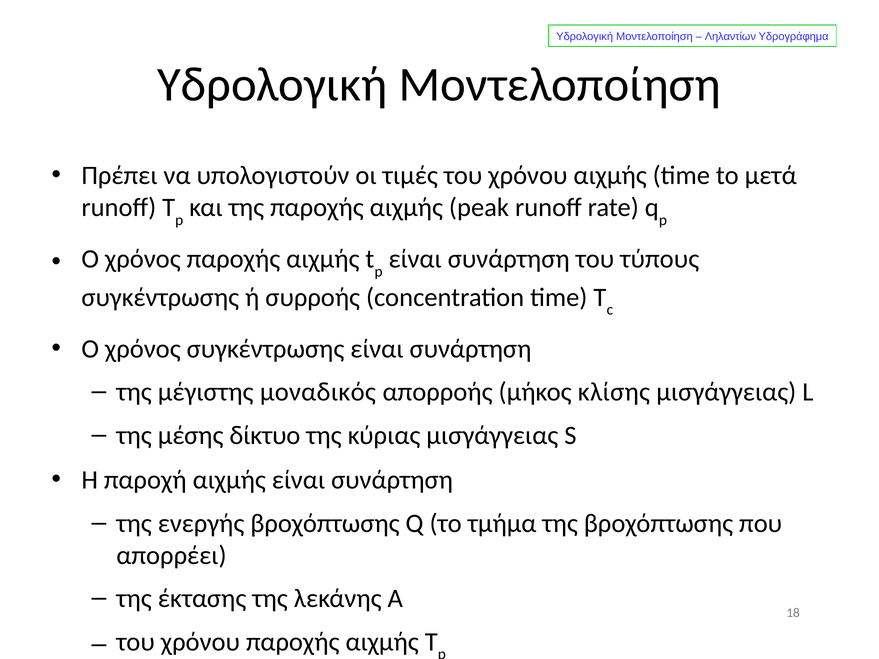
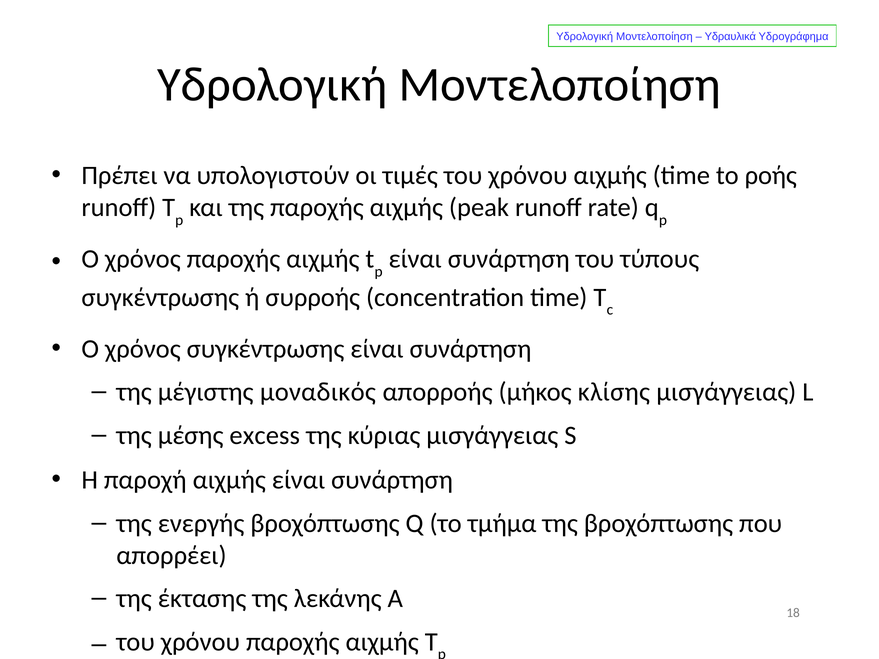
Ληλαντίων: Ληλαντίων -> Υδραυλικά
μετά: μετά -> ροής
δίκτυο: δίκτυο -> excess
